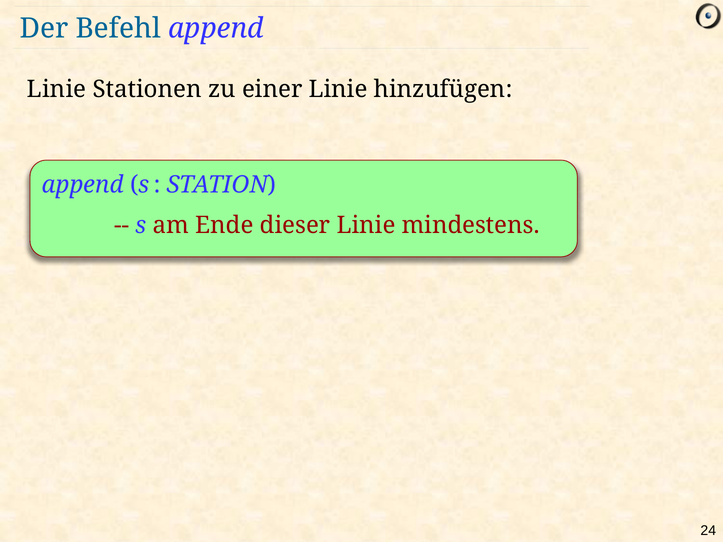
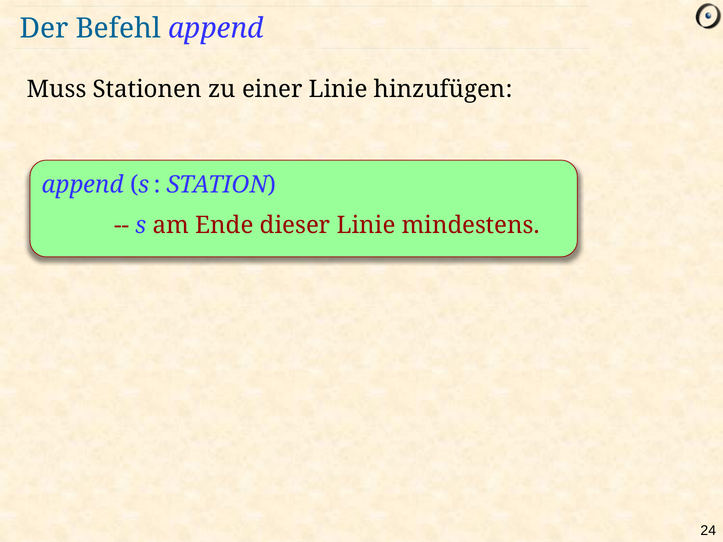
Linie at (57, 89): Linie -> Muss
